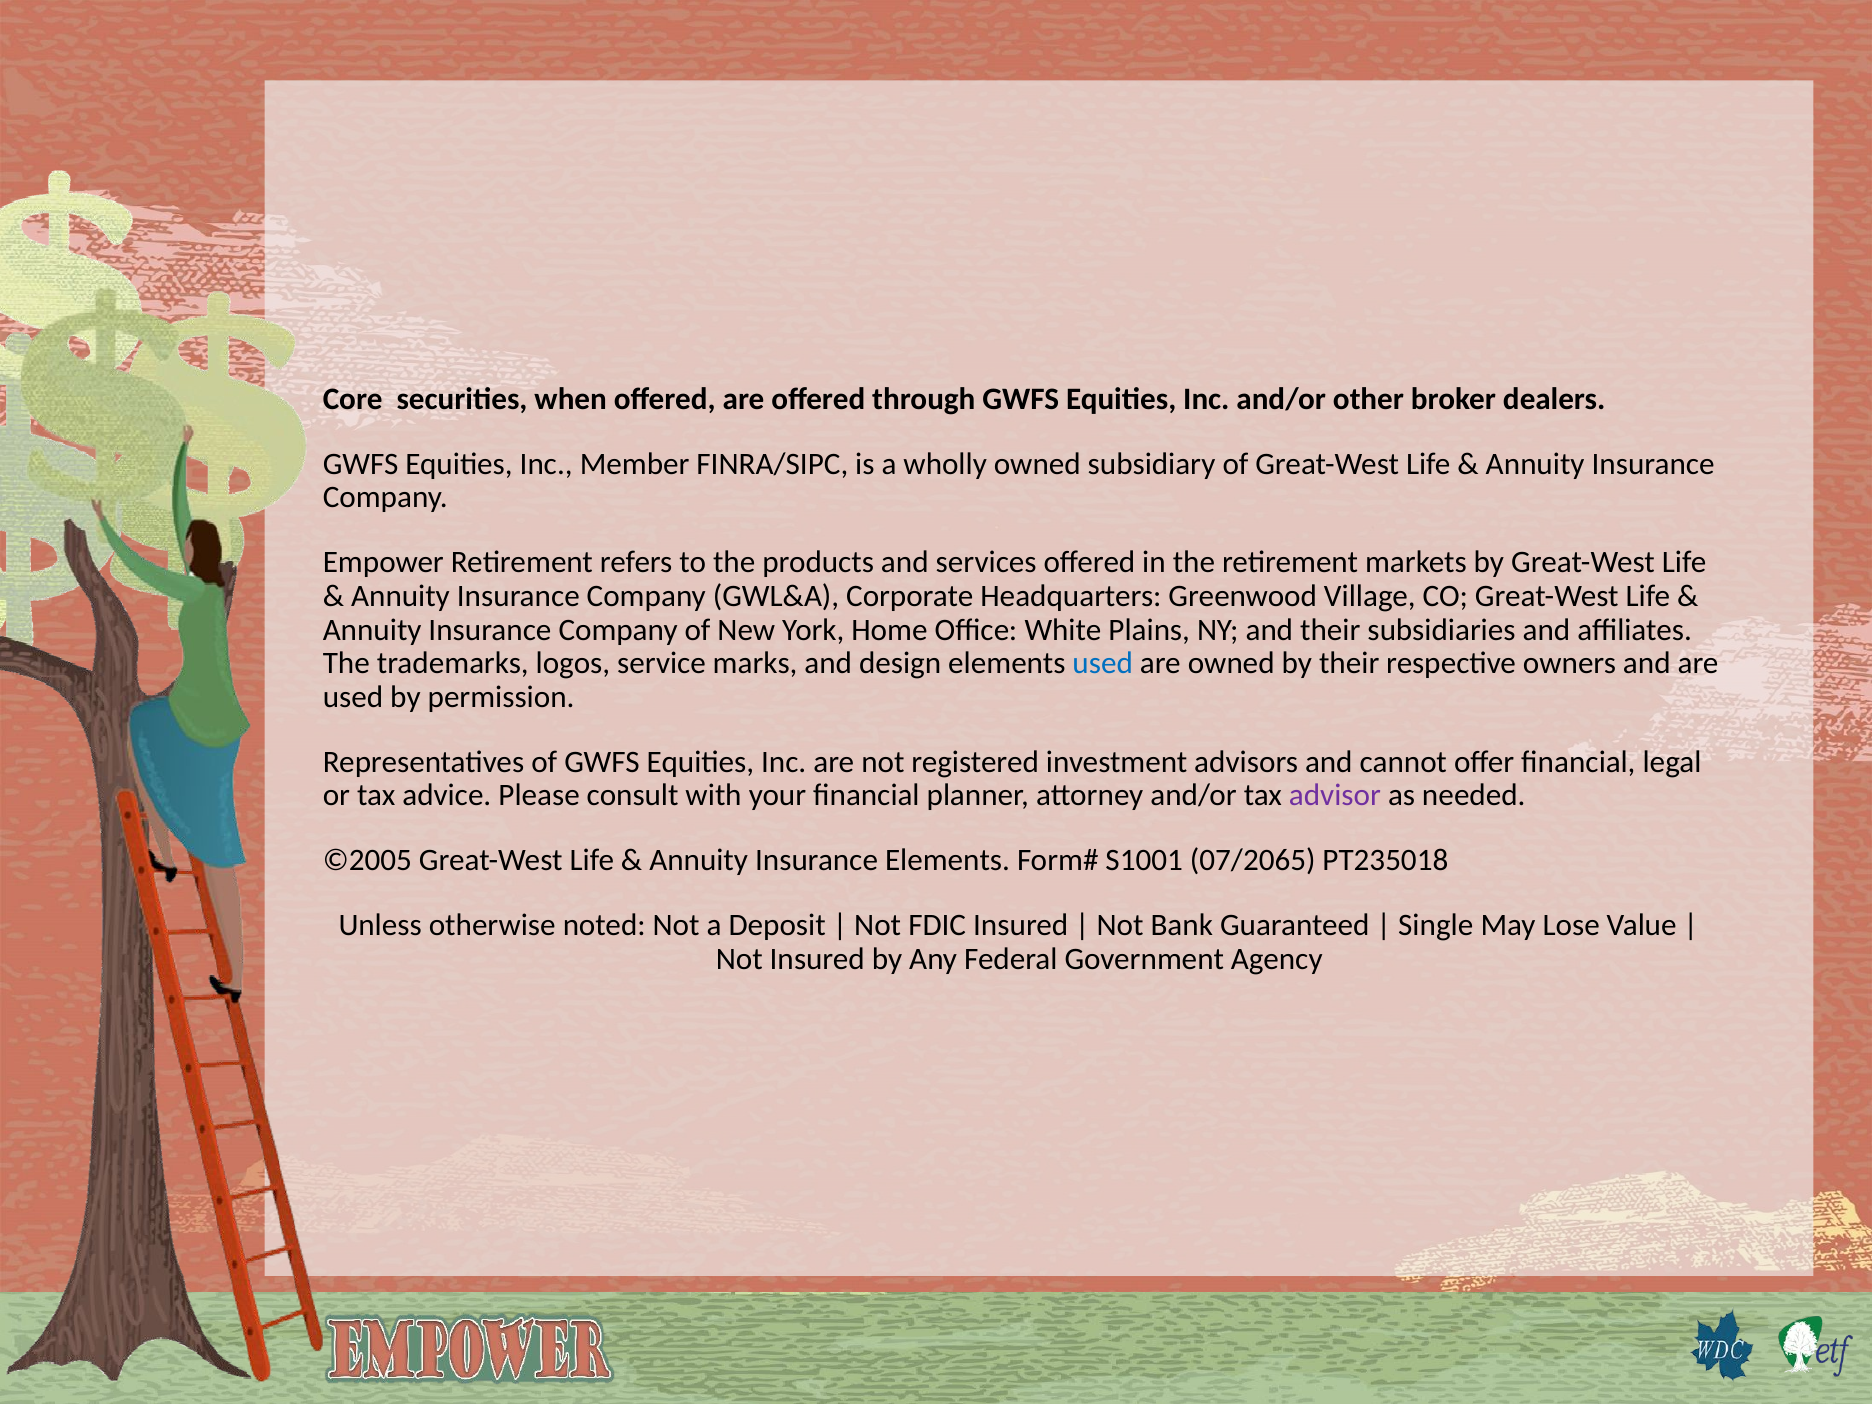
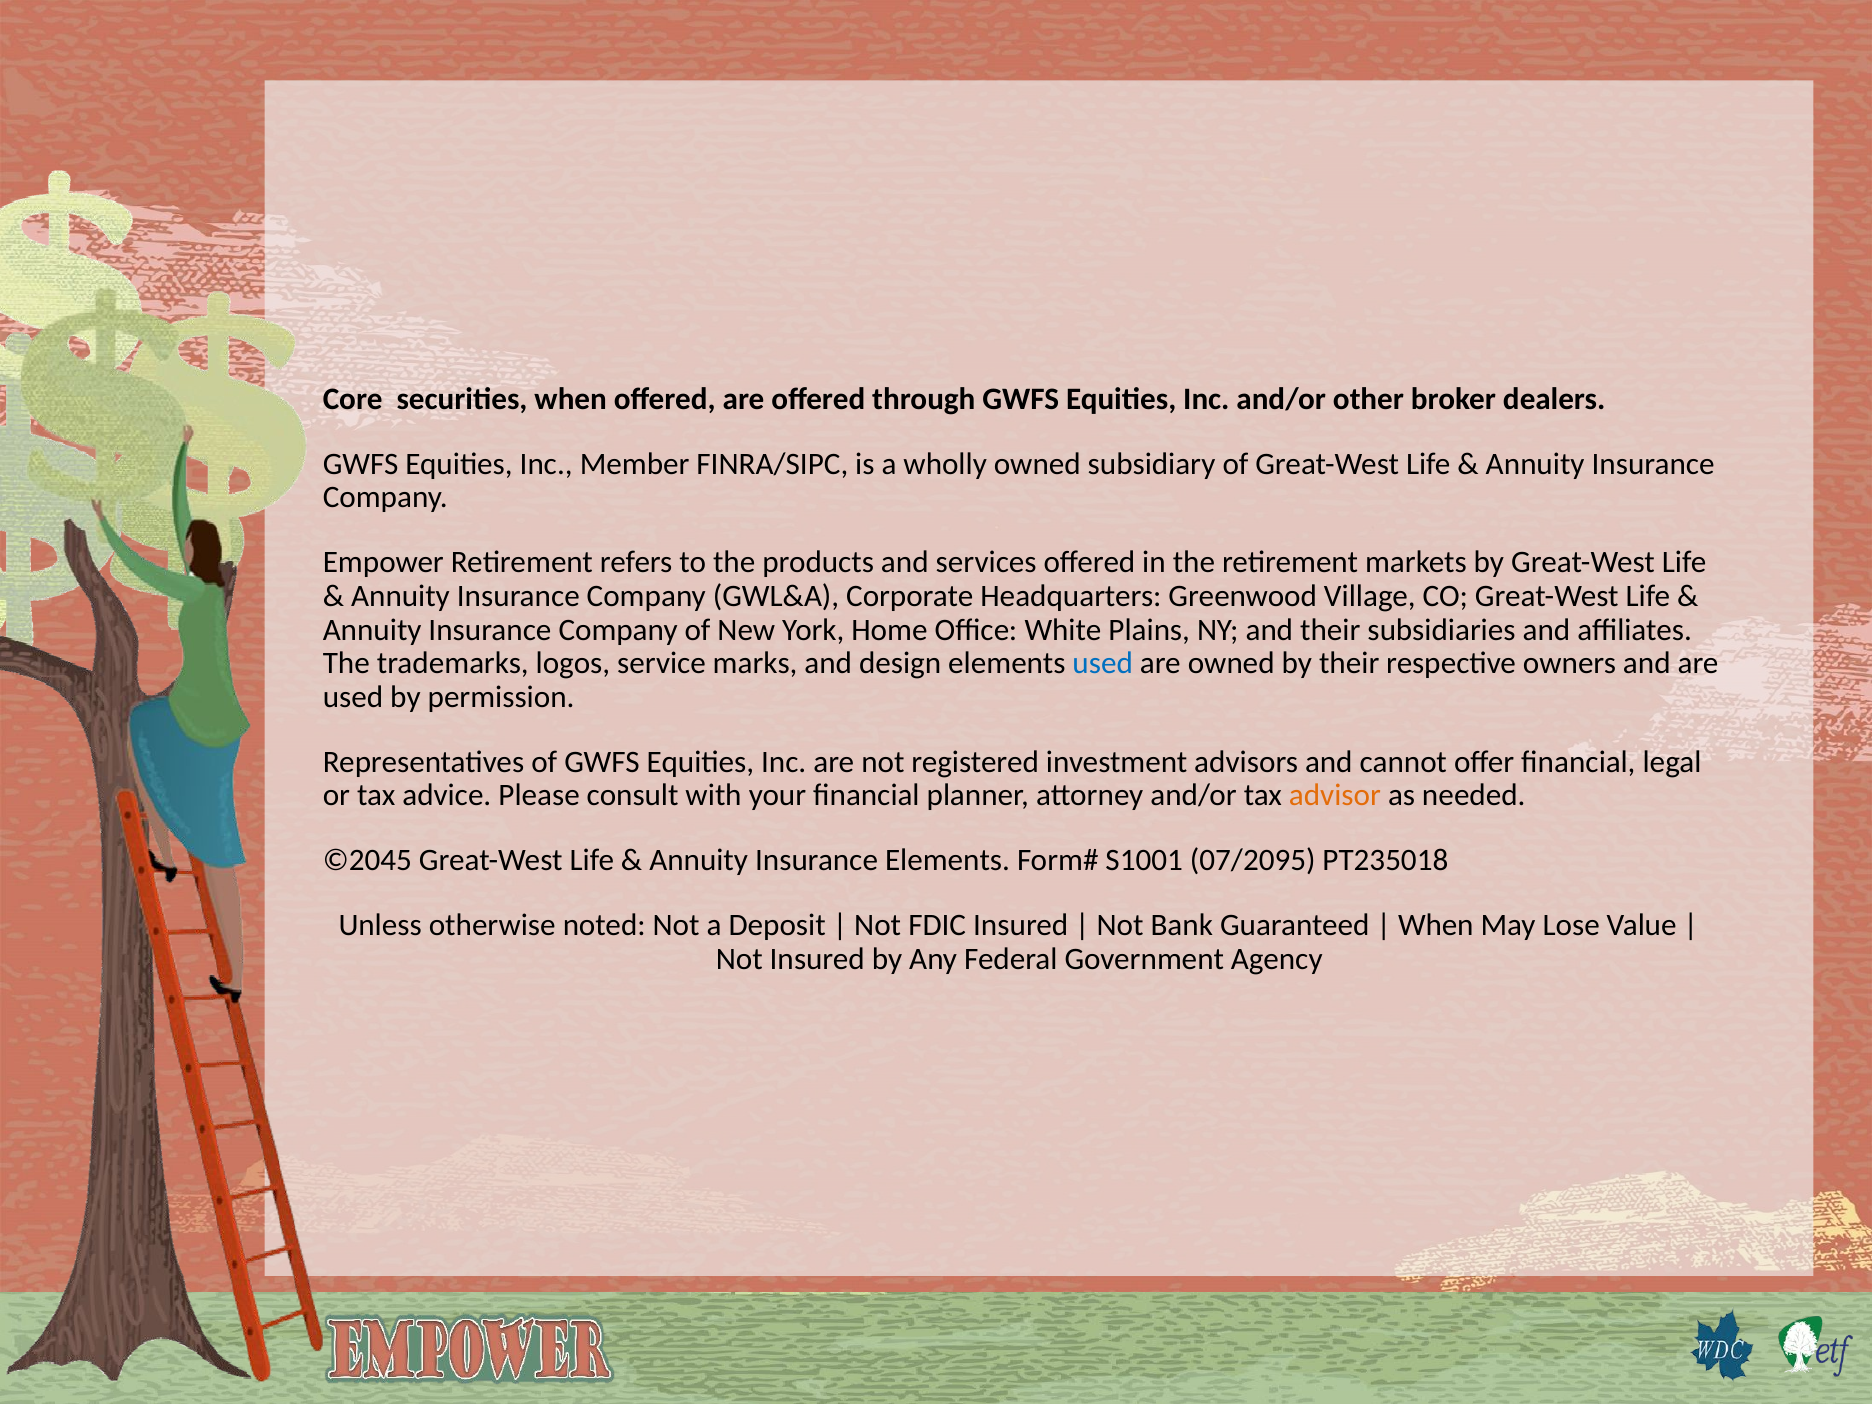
advisor colour: purple -> orange
©2005: ©2005 -> ©2045
07/2065: 07/2065 -> 07/2095
Single at (1436, 925): Single -> When
